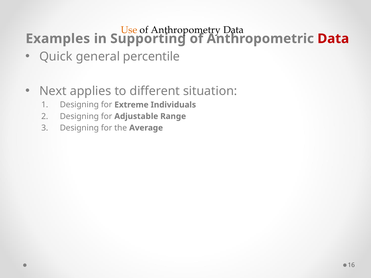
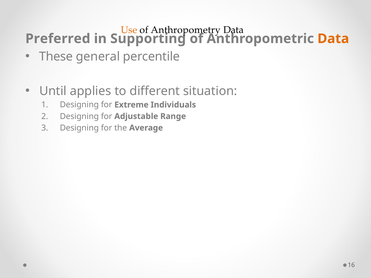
Examples: Examples -> Preferred
Data at (333, 39) colour: red -> orange
Quick: Quick -> These
Next: Next -> Until
